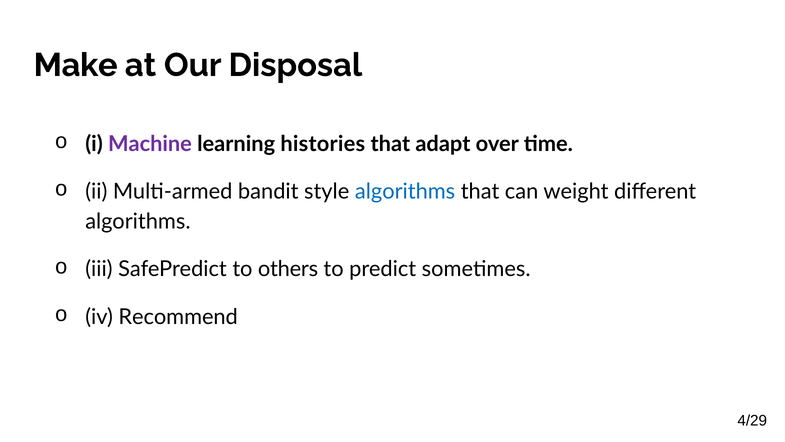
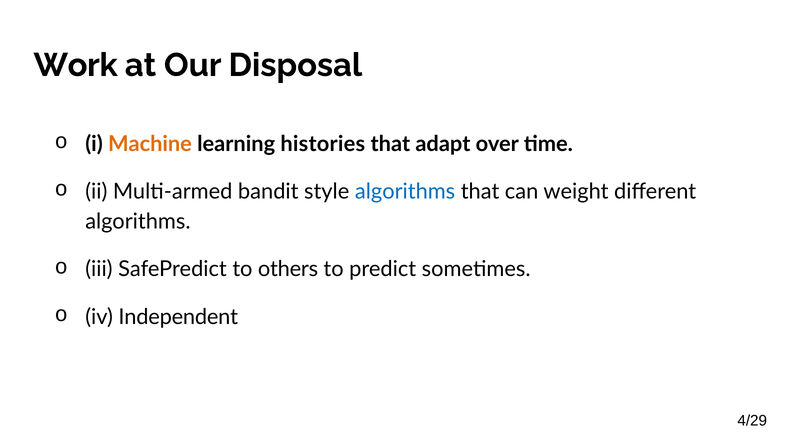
Make: Make -> Work
Machine colour: purple -> orange
Recommend: Recommend -> Independent
